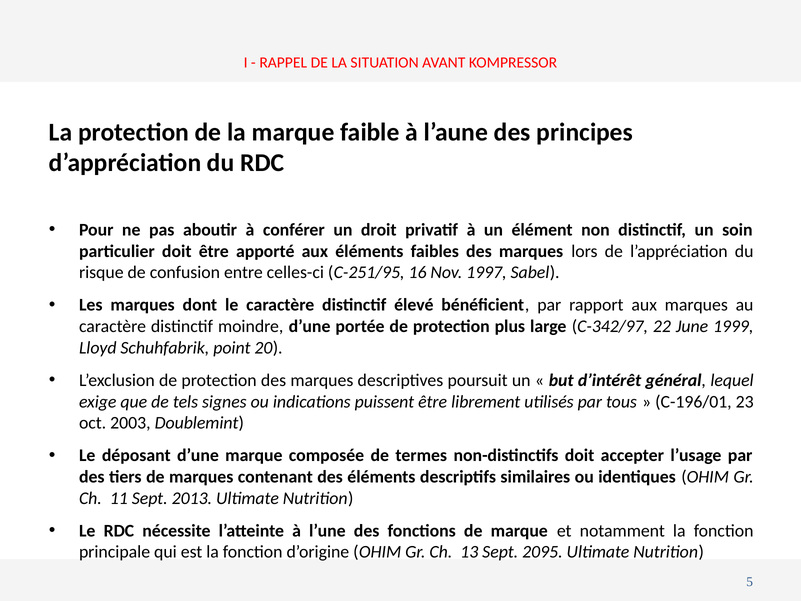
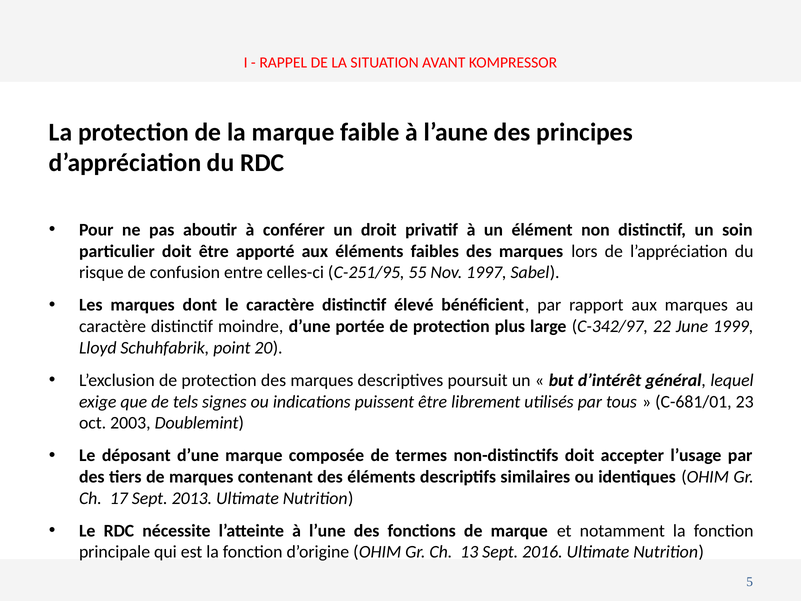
16: 16 -> 55
C-196/01: C-196/01 -> C-681/01
11: 11 -> 17
2095: 2095 -> 2016
